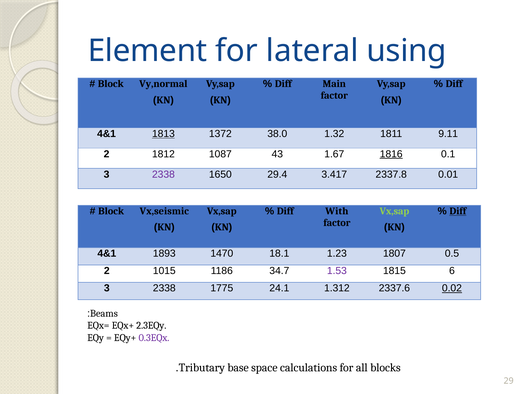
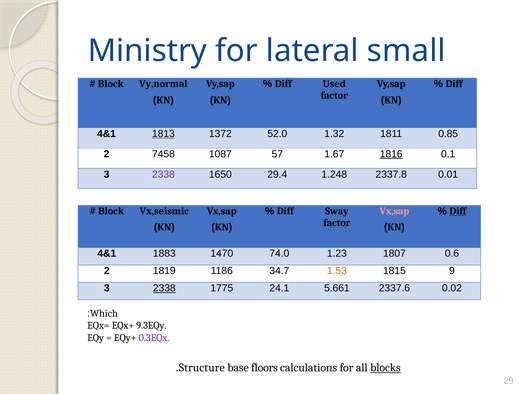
Element: Element -> Ministry
using: using -> small
Main: Main -> Used
38.0: 38.0 -> 52.0
9.11: 9.11 -> 0.85
1812: 1812 -> 7458
43: 43 -> 57
3.417: 3.417 -> 1.248
With: With -> Sway
Vx,sap at (394, 211) colour: light green -> pink
1893: 1893 -> 1883
18.1: 18.1 -> 74.0
0.5: 0.5 -> 0.6
1015: 1015 -> 1819
1.53 colour: purple -> orange
6: 6 -> 9
2338 at (164, 289) underline: none -> present
1.312: 1.312 -> 5.661
0.02 underline: present -> none
Beams: Beams -> Which
2.3EQy: 2.3EQy -> 9.3EQy
Tributary: Tributary -> Structure
space: space -> floors
blocks underline: none -> present
